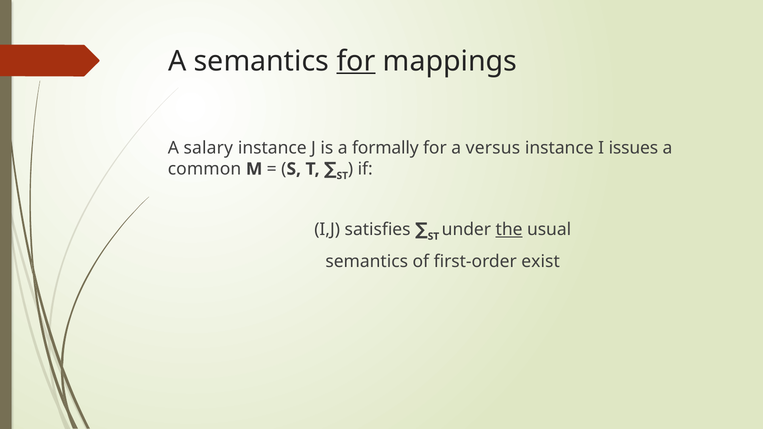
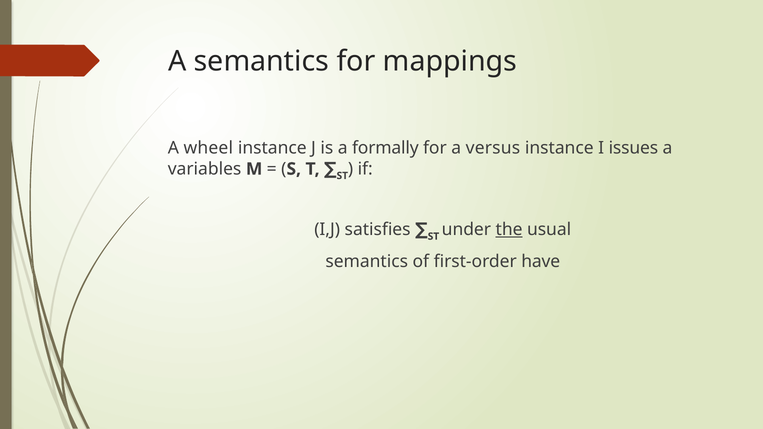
for at (356, 61) underline: present -> none
salary: salary -> wheel
common: common -> variables
exist: exist -> have
